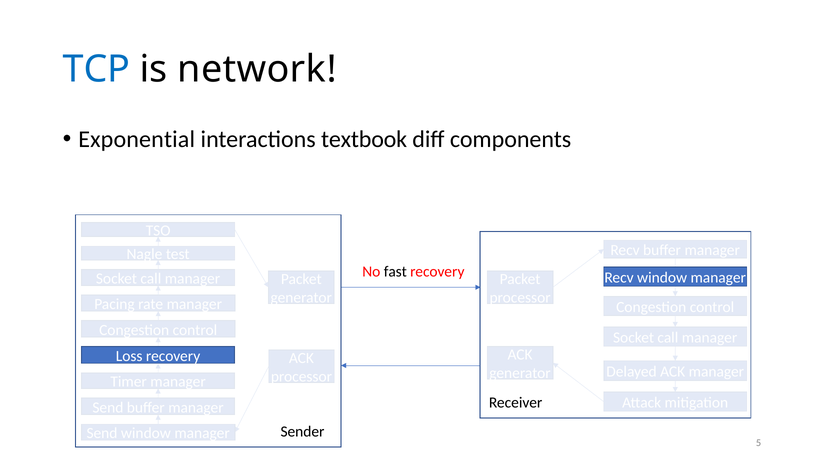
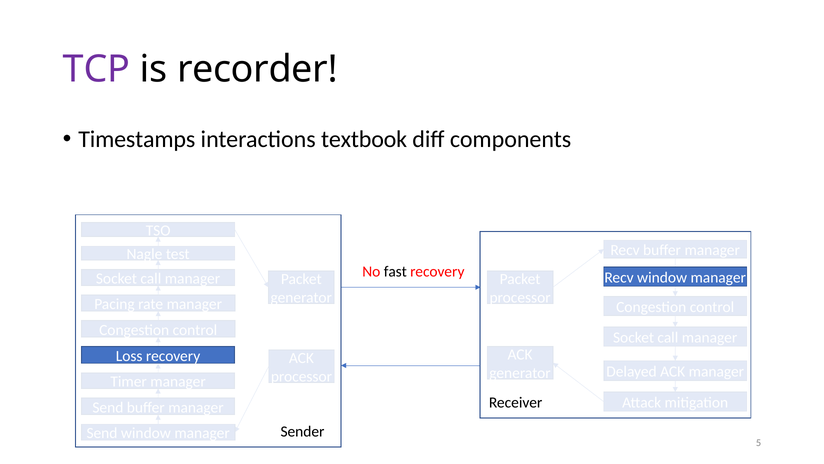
TCP colour: blue -> purple
network: network -> recorder
Exponential: Exponential -> Timestamps
